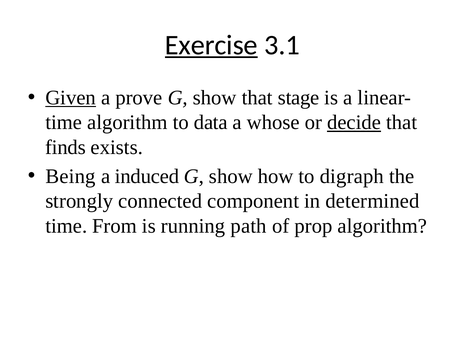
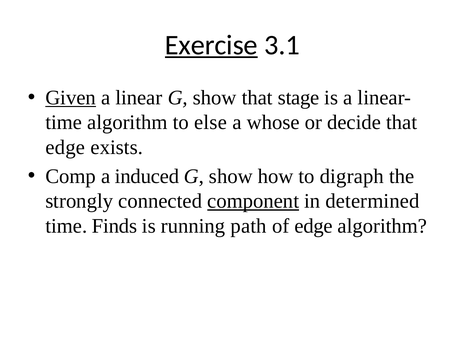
prove: prove -> linear
data: data -> else
decide underline: present -> none
finds at (66, 147): finds -> edge
Being: Being -> Comp
component underline: none -> present
From: From -> Finds
of prop: prop -> edge
